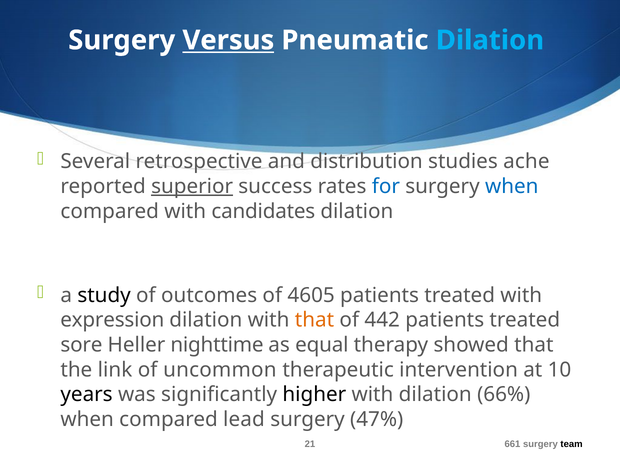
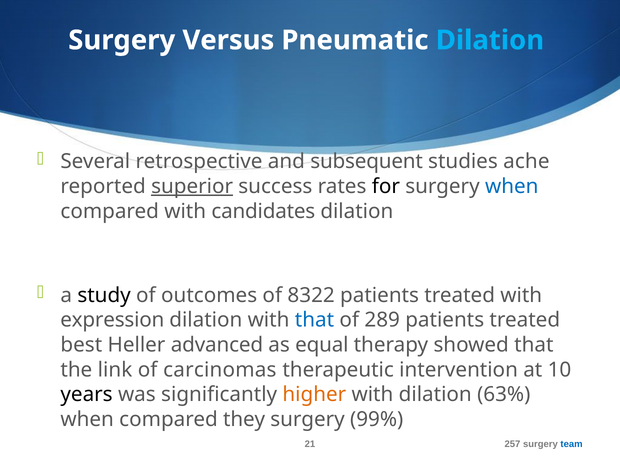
Versus underline: present -> none
distribution: distribution -> subsequent
for colour: blue -> black
4605: 4605 -> 8322
that at (314, 320) colour: orange -> blue
442: 442 -> 289
sore: sore -> best
nighttime: nighttime -> advanced
uncommon: uncommon -> carcinomas
higher colour: black -> orange
66%: 66% -> 63%
lead: lead -> they
47%: 47% -> 99%
661: 661 -> 257
team colour: black -> blue
